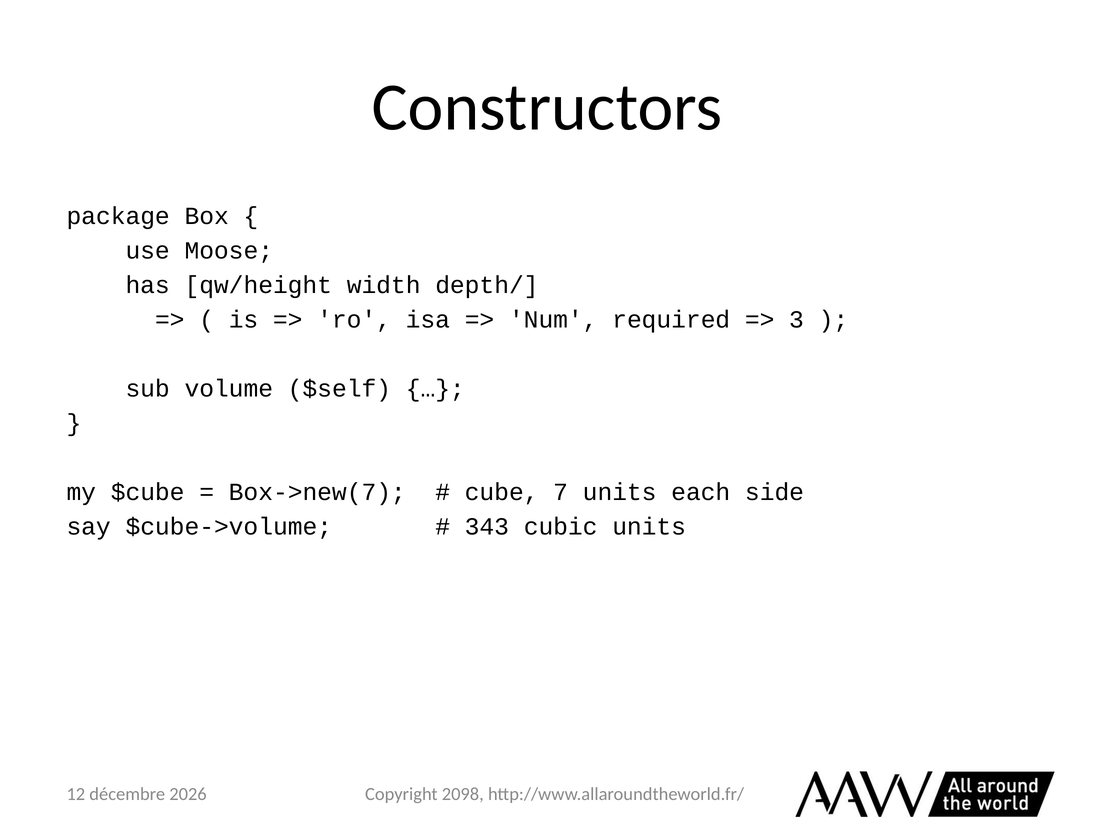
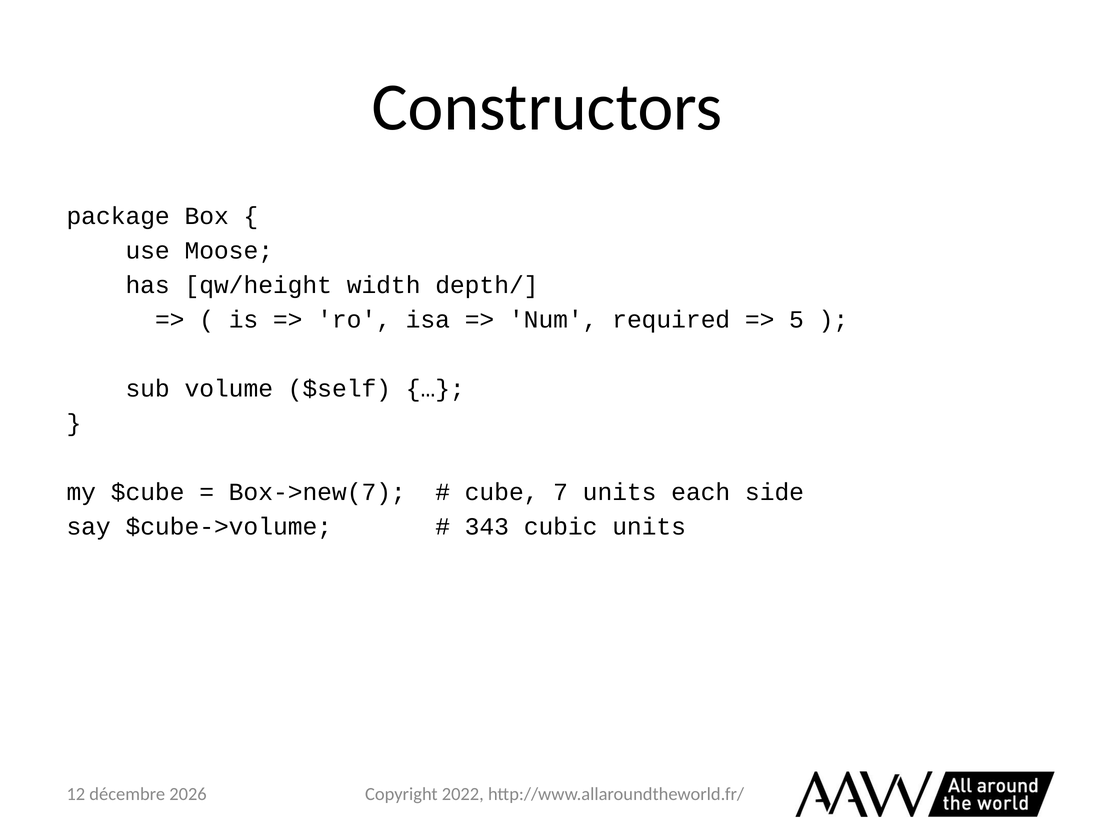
3: 3 -> 5
2098: 2098 -> 2022
